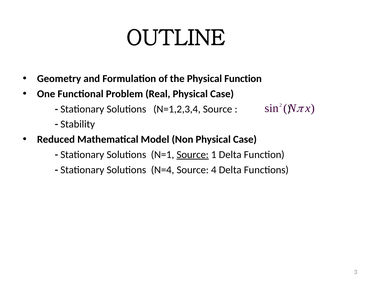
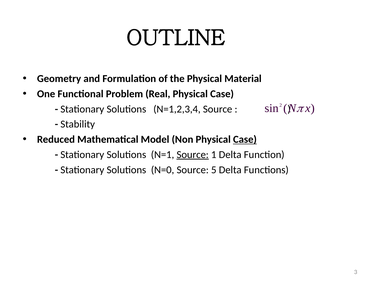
Physical Function: Function -> Material
Case at (245, 139) underline: none -> present
N=4: N=4 -> N=0
4: 4 -> 5
